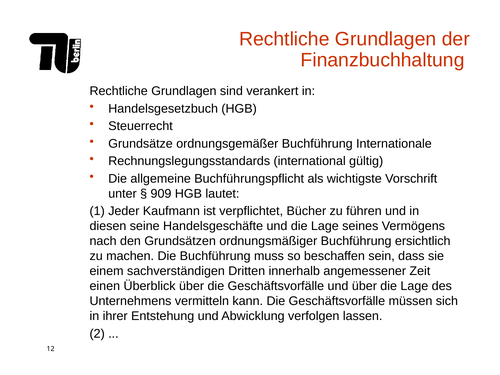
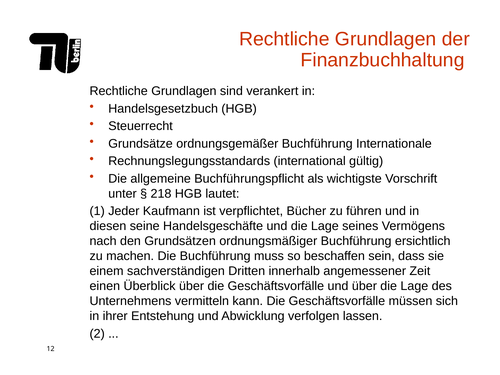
909: 909 -> 218
